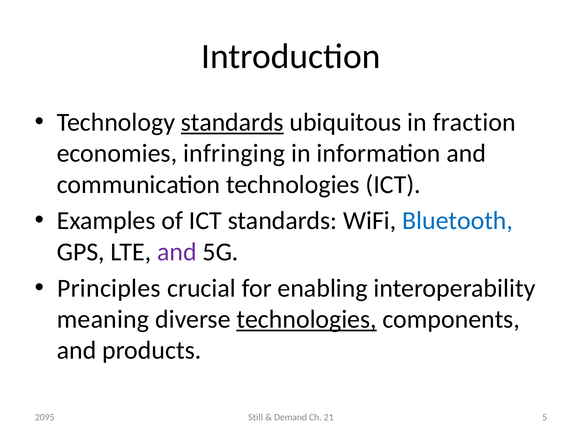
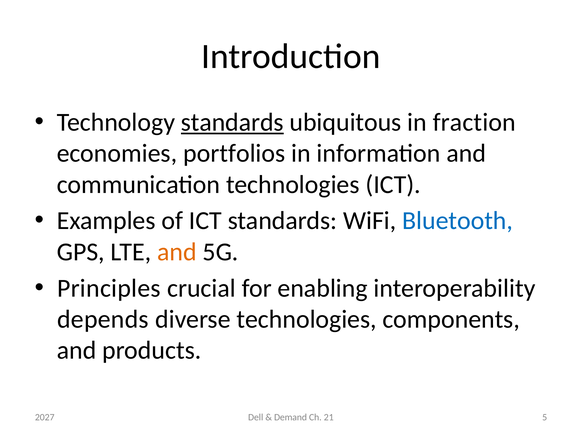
infringing: infringing -> portfolios
and at (177, 252) colour: purple -> orange
meaning: meaning -> depends
technologies at (307, 319) underline: present -> none
Still: Still -> Dell
2095: 2095 -> 2027
